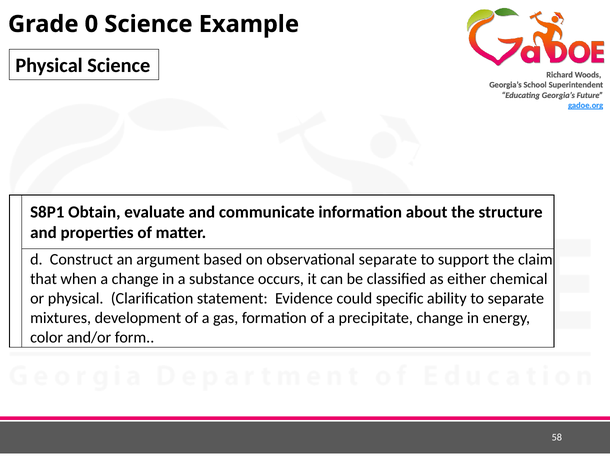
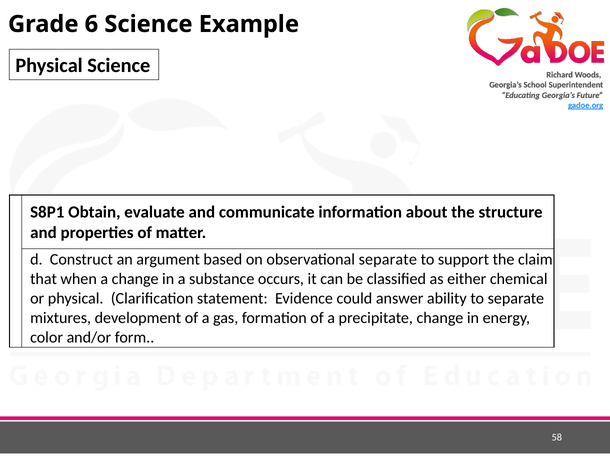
0: 0 -> 6
specific: specific -> answer
